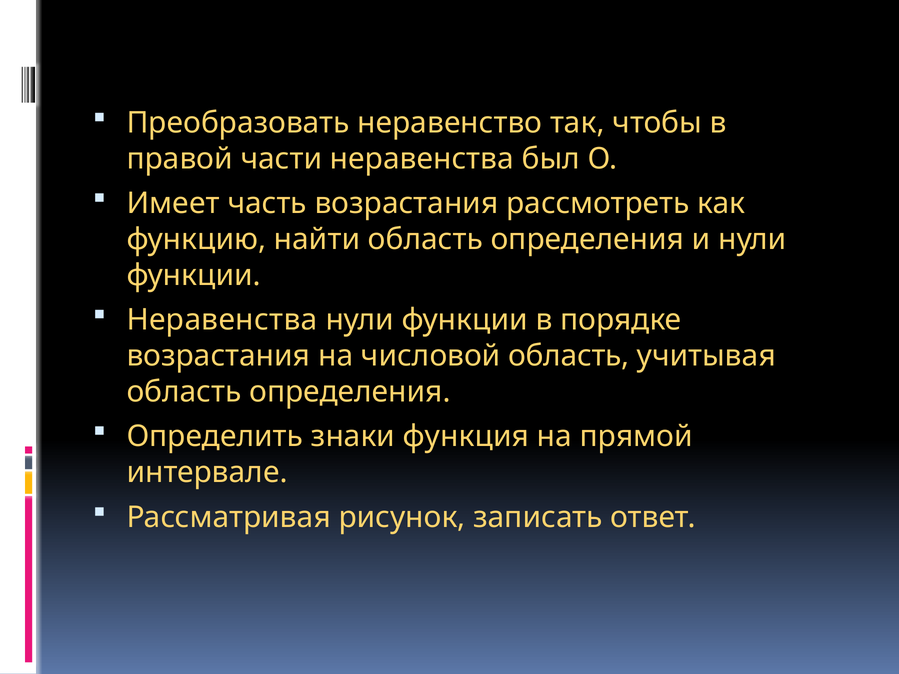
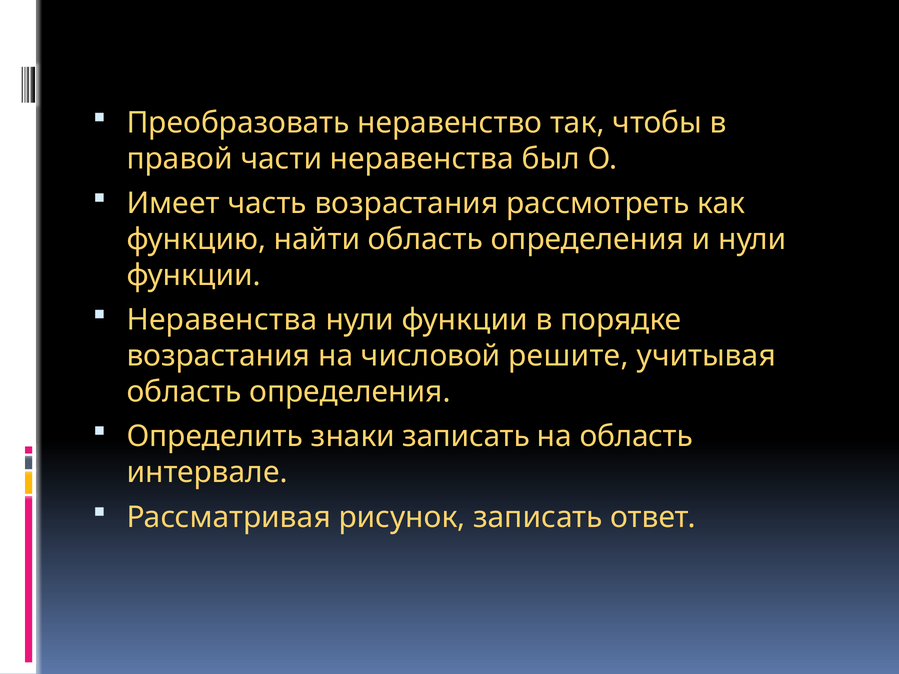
числовой область: область -> решите
знаки функция: функция -> записать
на прямой: прямой -> область
